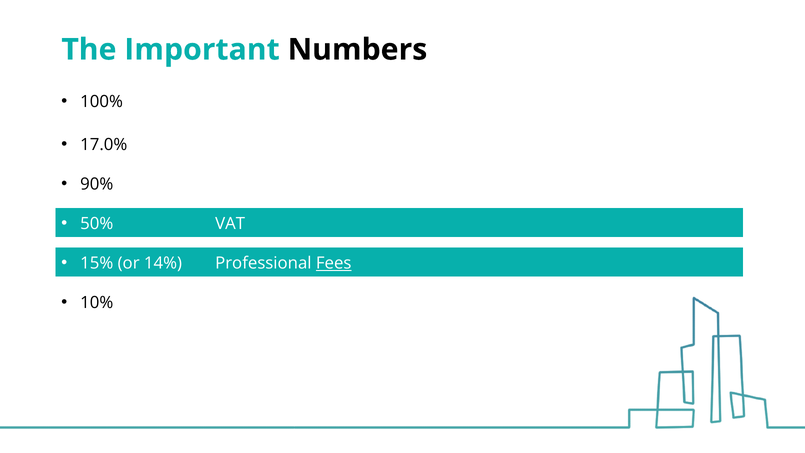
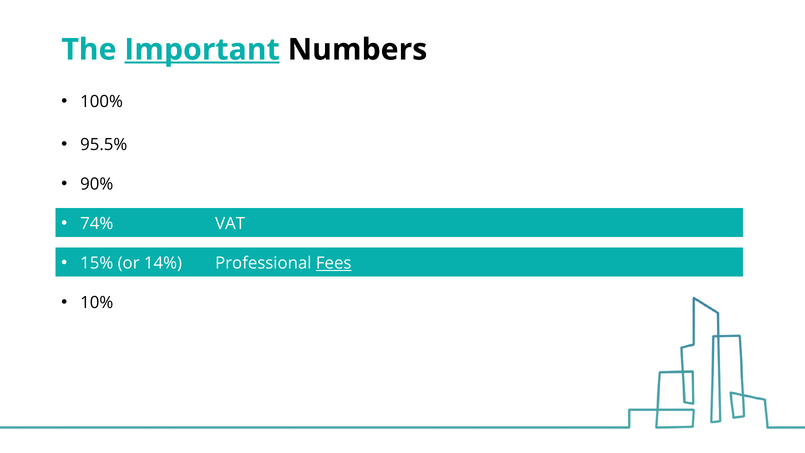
Important underline: none -> present
17.0%: 17.0% -> 95.5%
50%: 50% -> 74%
